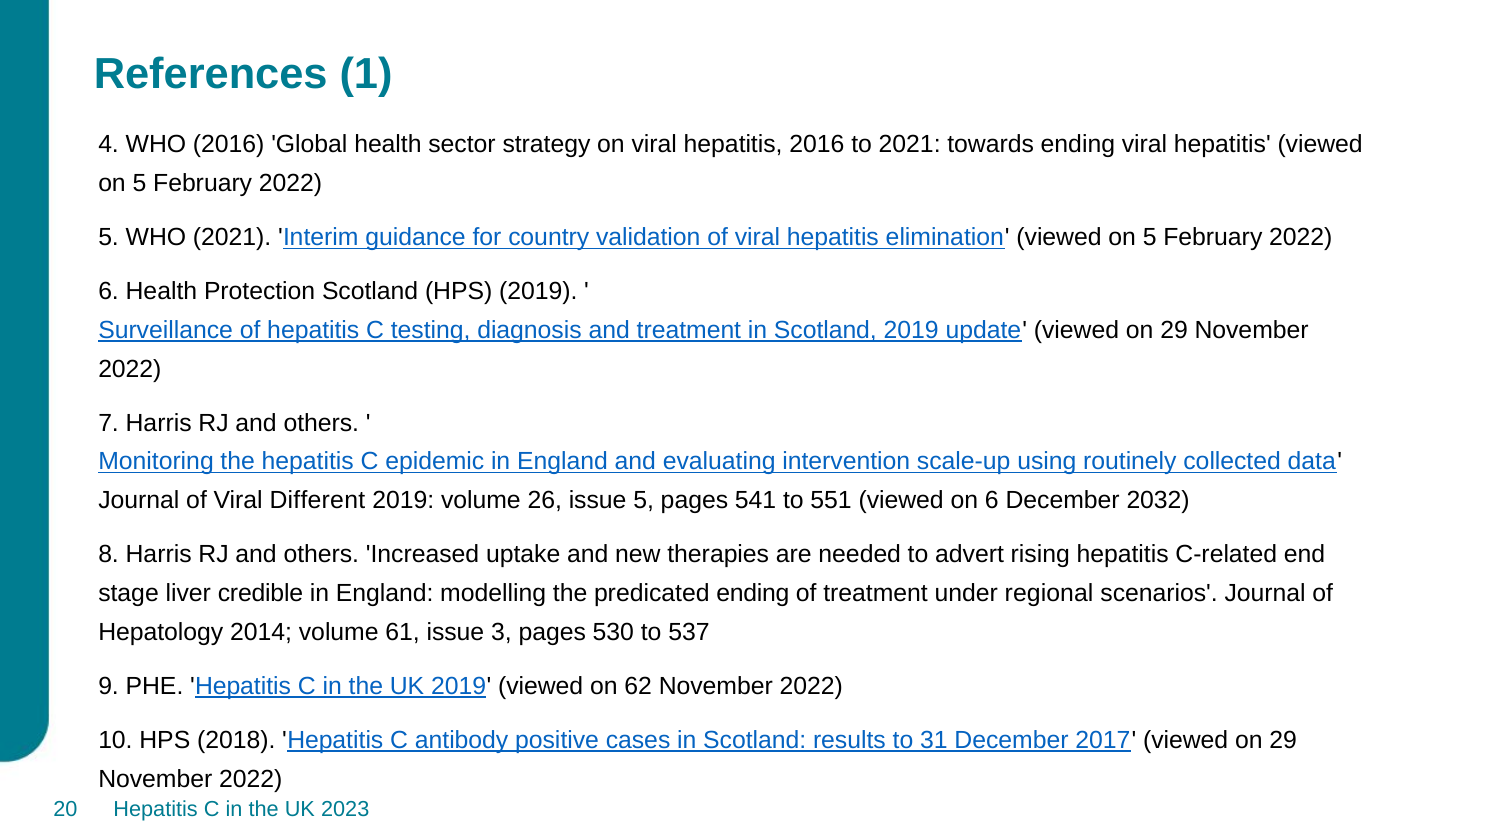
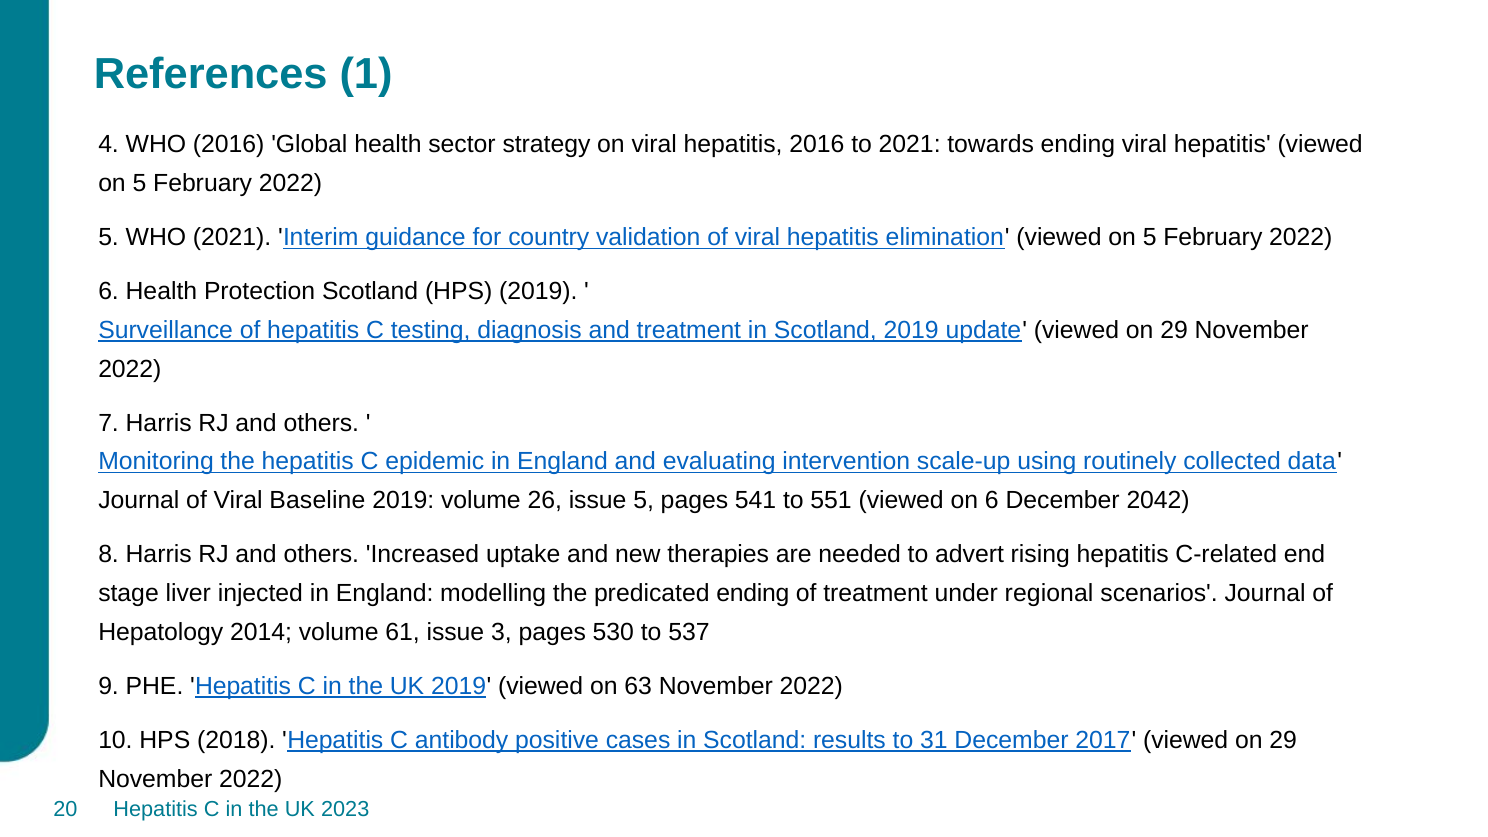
Different: Different -> Baseline
2032: 2032 -> 2042
credible: credible -> injected
62: 62 -> 63
